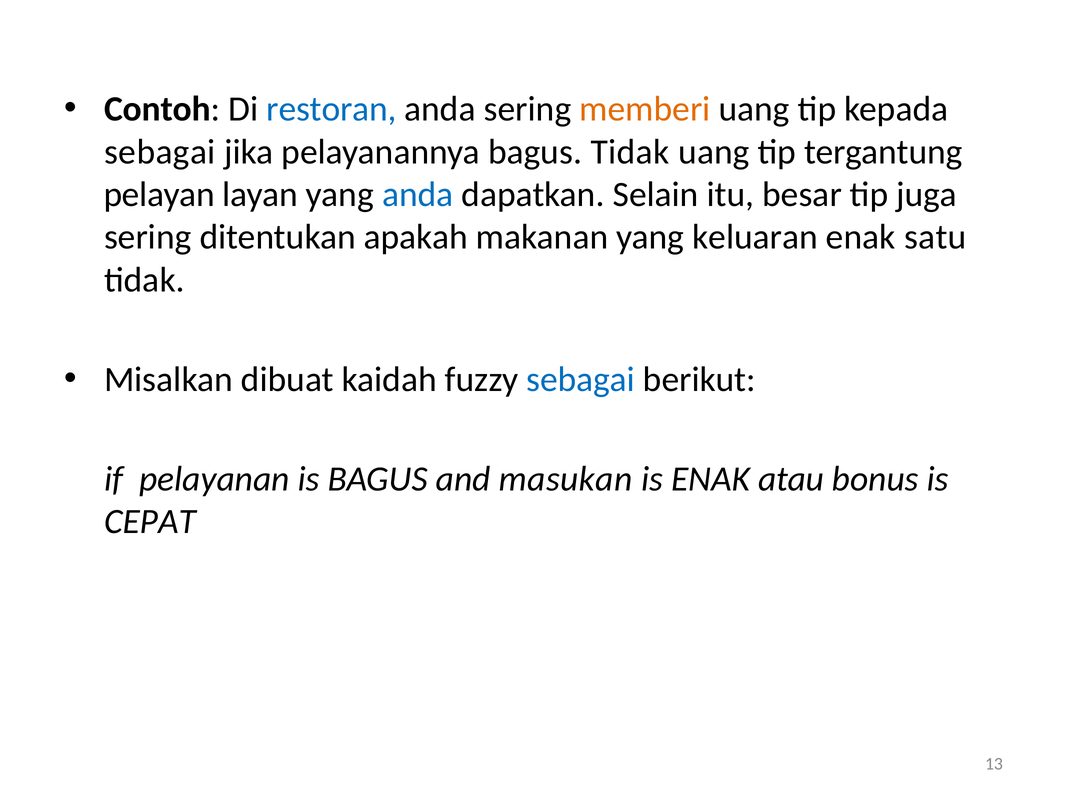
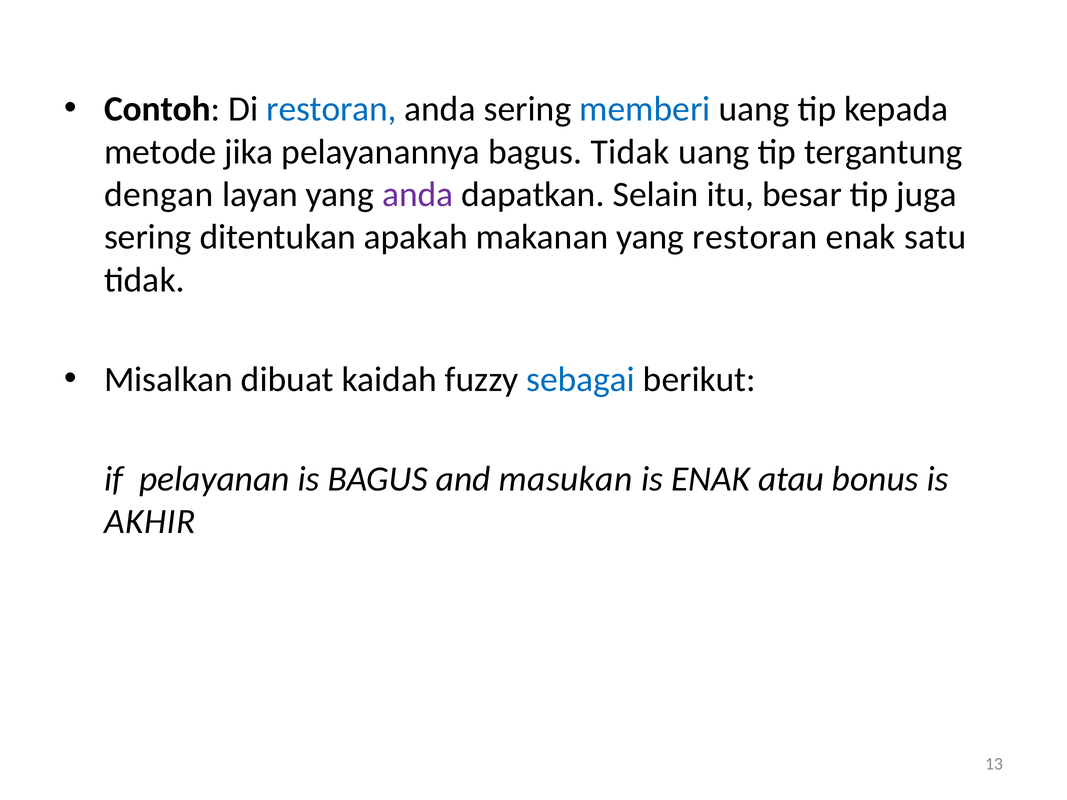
memberi colour: orange -> blue
sebagai at (160, 152): sebagai -> metode
pelayan: pelayan -> dengan
anda at (418, 195) colour: blue -> purple
yang keluaran: keluaran -> restoran
CEPAT: CEPAT -> AKHIR
